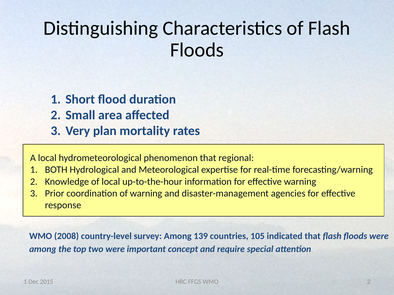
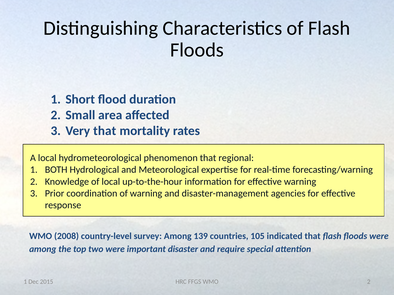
Very plan: plan -> that
concept: concept -> disaster
